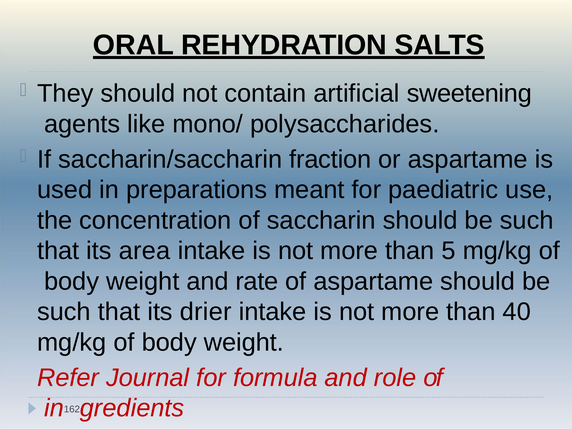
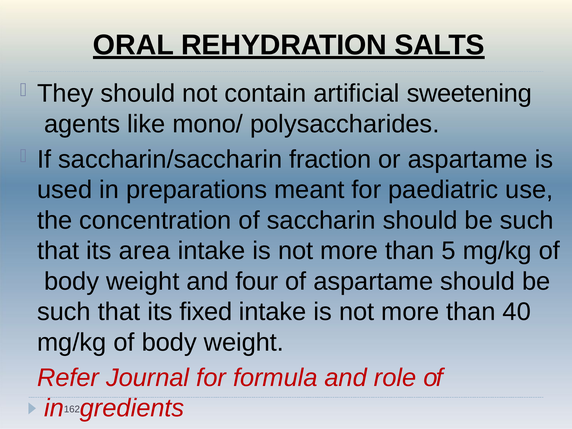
rate: rate -> four
drier: drier -> fixed
